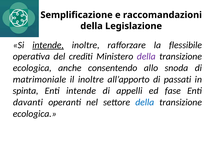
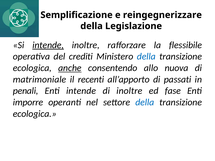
raccomandazioni: raccomandazioni -> reingegnerizzare
della at (146, 57) colour: purple -> blue
anche underline: none -> present
snoda: snoda -> nuova
il inoltre: inoltre -> recenti
spinta: spinta -> penali
di appelli: appelli -> inoltre
davanti: davanti -> imporre
